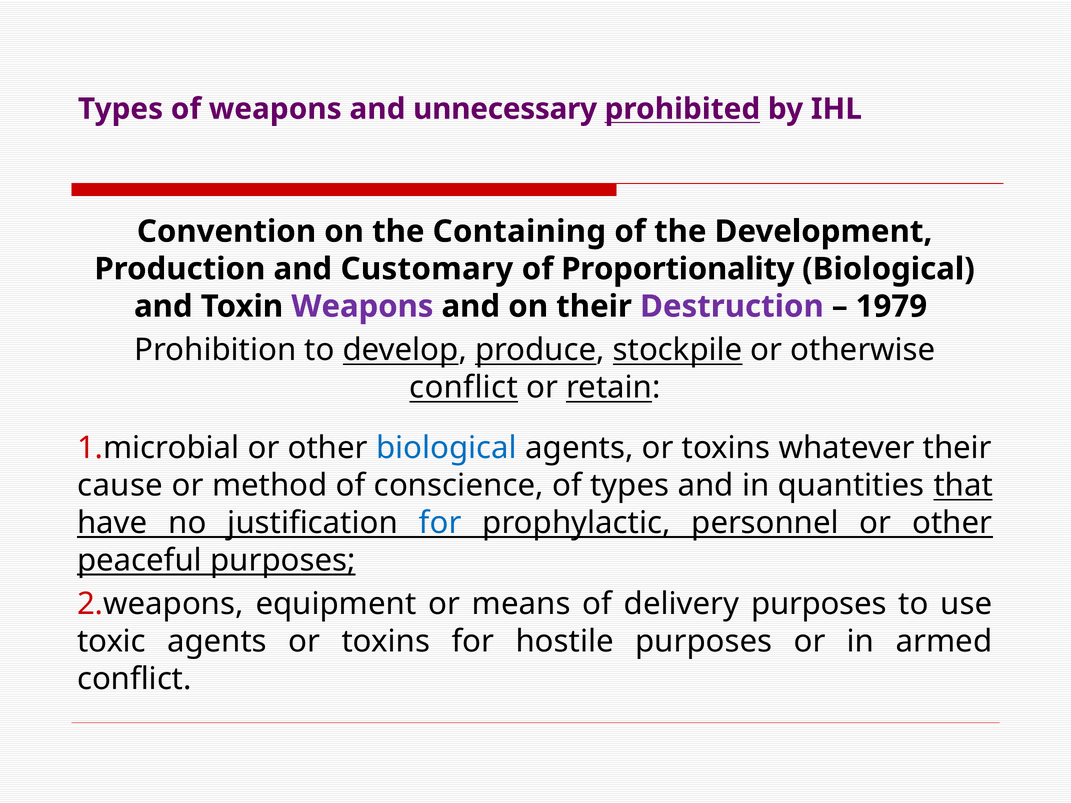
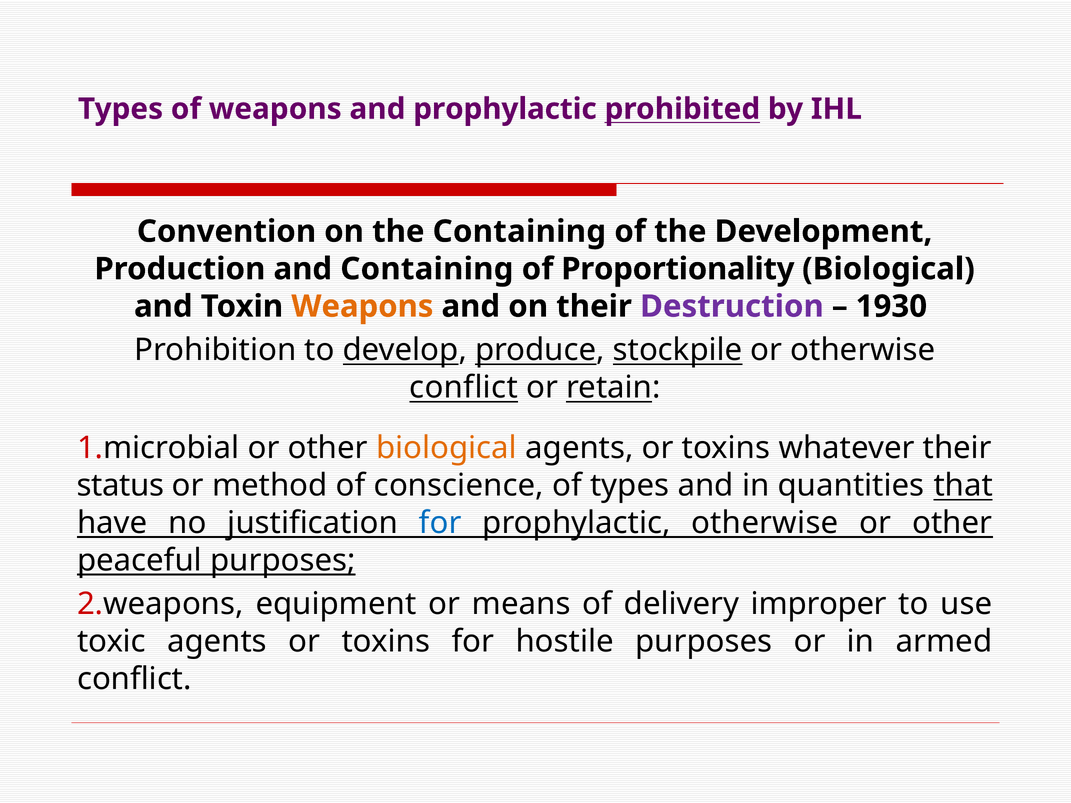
and unnecessary: unnecessary -> prophylactic
and Customary: Customary -> Containing
Weapons at (362, 307) colour: purple -> orange
1979: 1979 -> 1930
biological at (447, 448) colour: blue -> orange
cause: cause -> status
prophylactic personnel: personnel -> otherwise
delivery purposes: purposes -> improper
